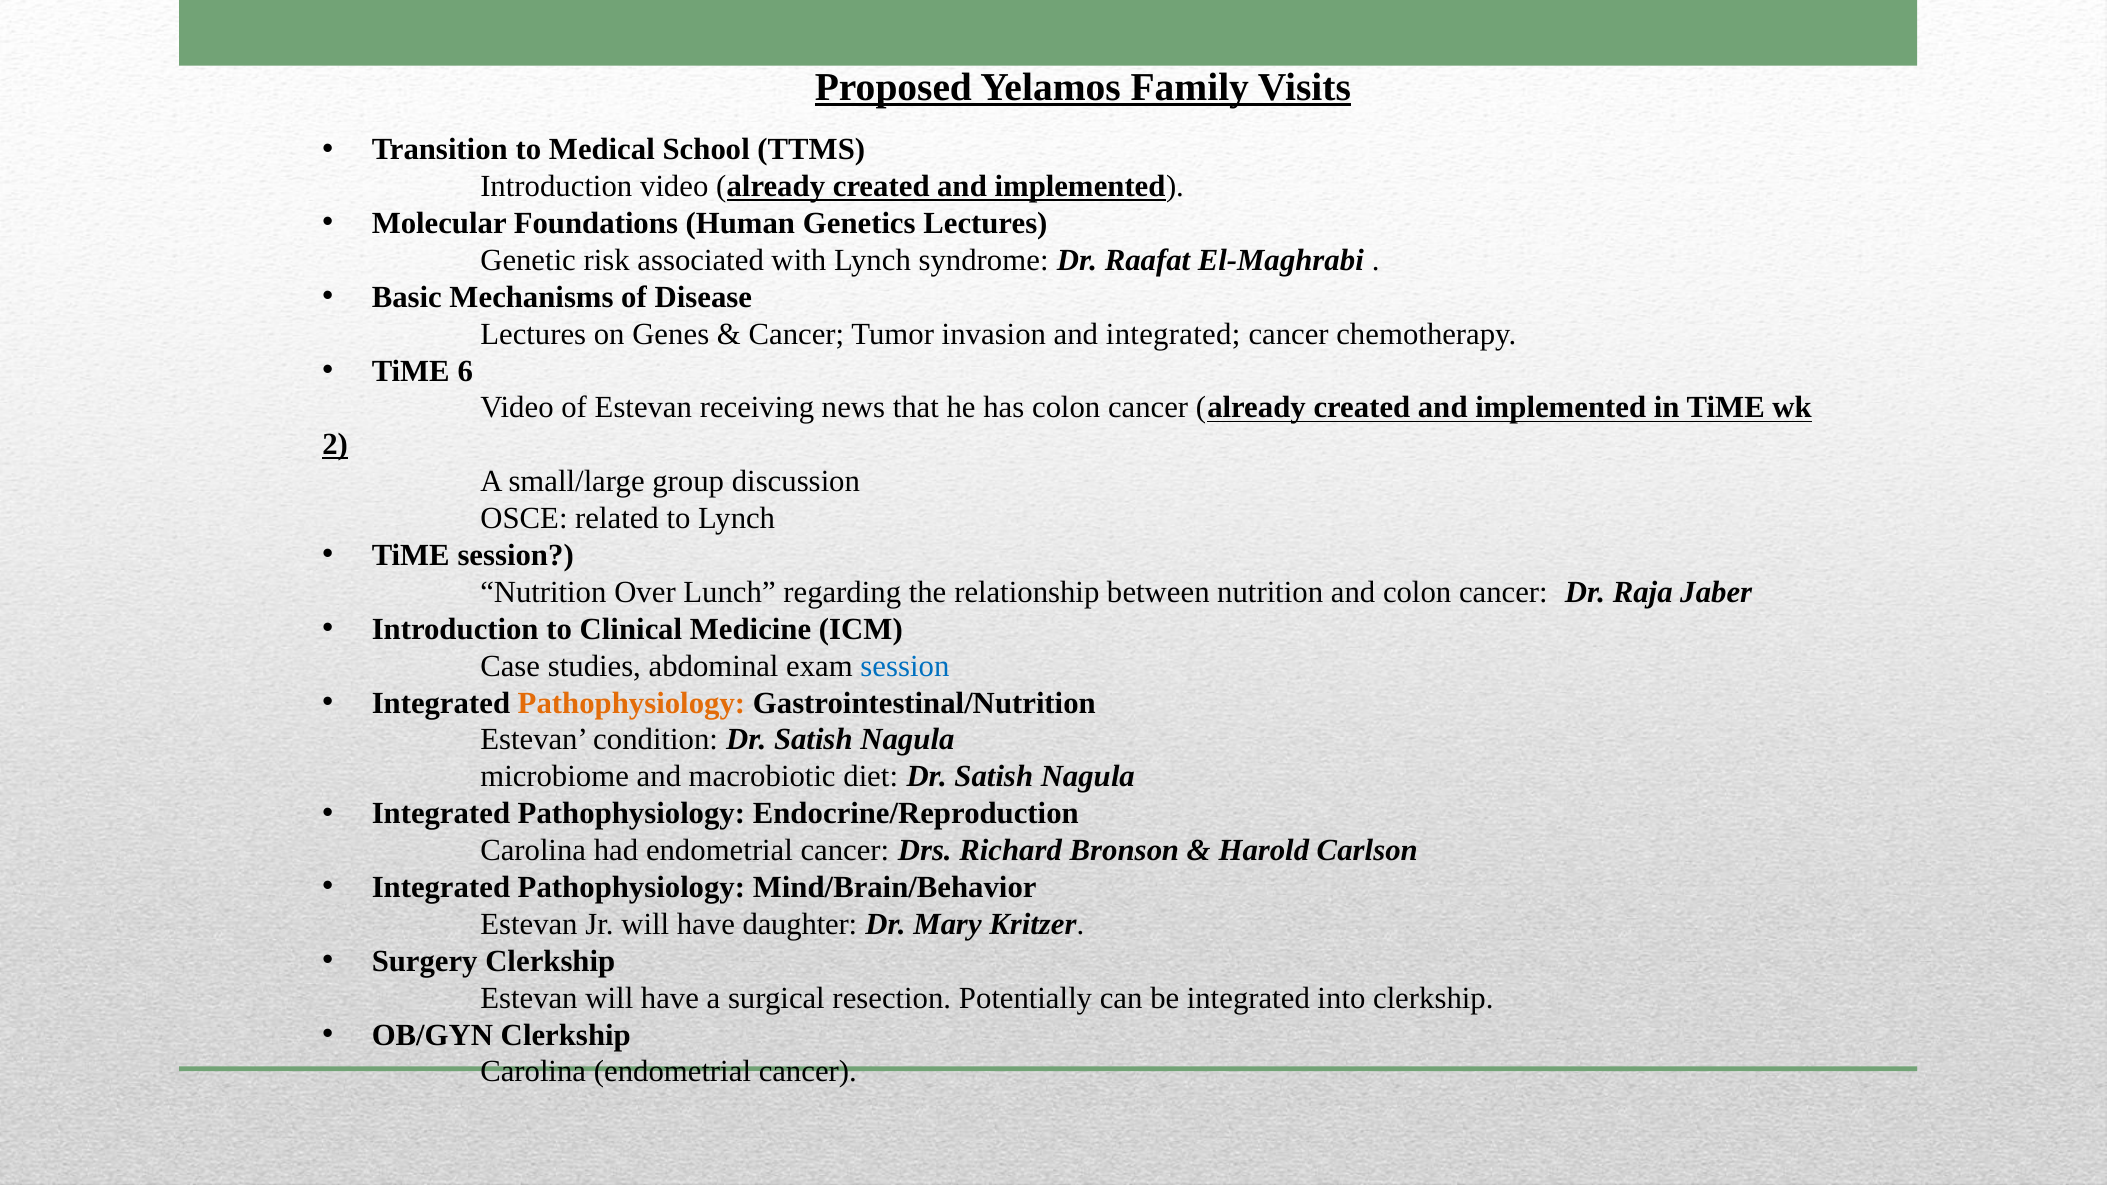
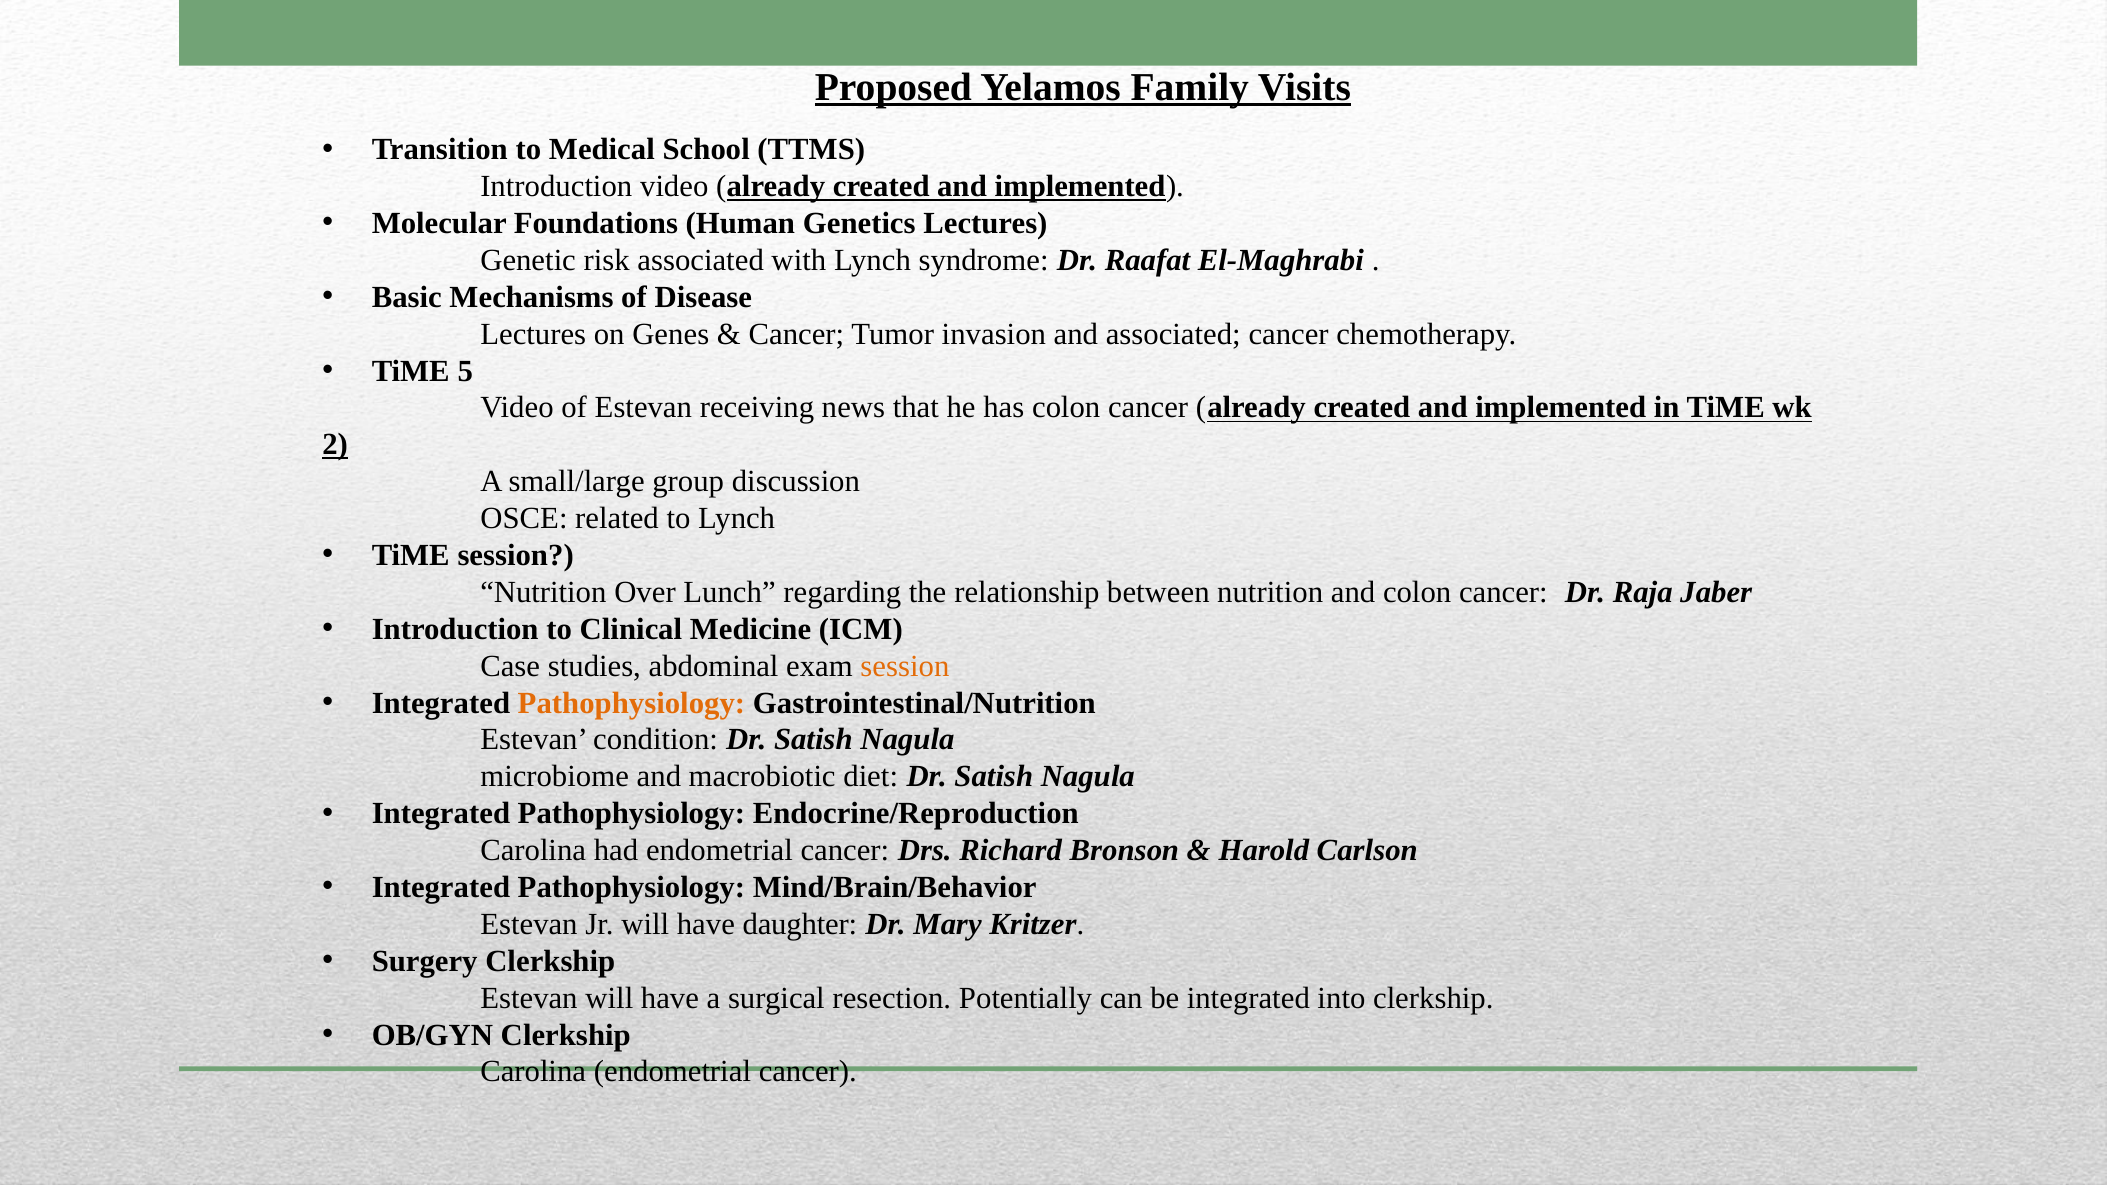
and integrated: integrated -> associated
6: 6 -> 5
session at (905, 666) colour: blue -> orange
